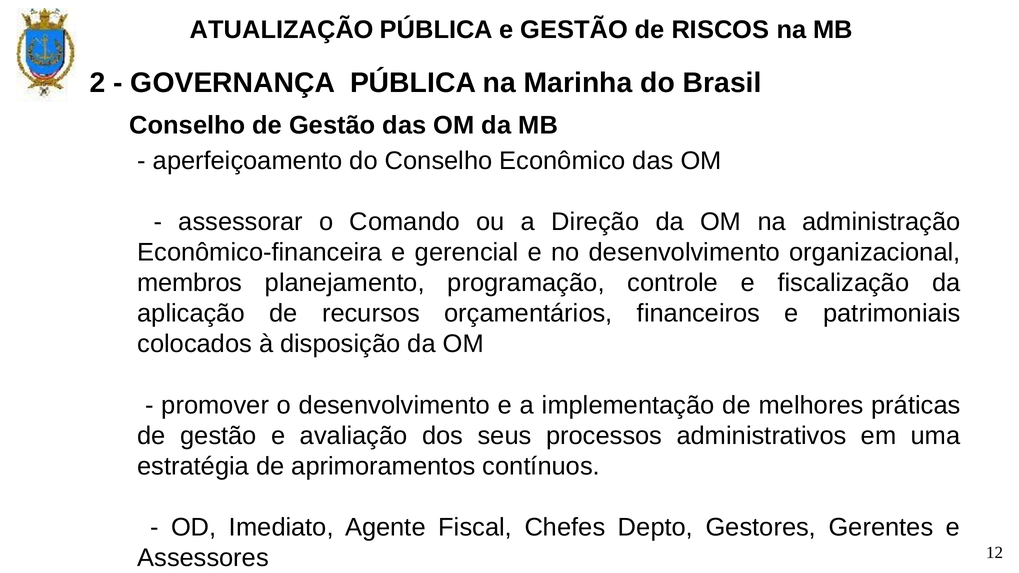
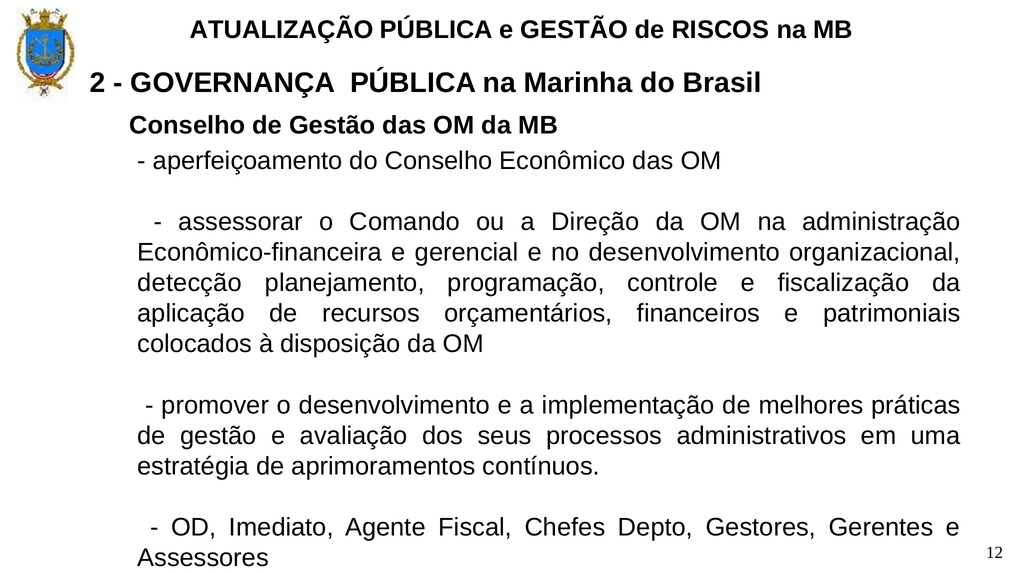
membros: membros -> detecção
